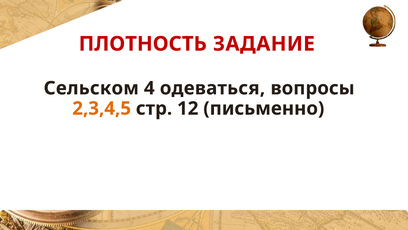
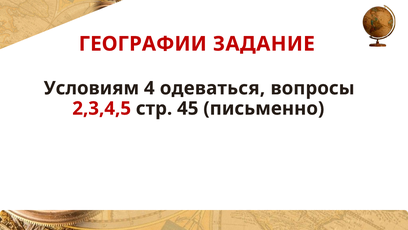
ПЛОТНОСТЬ: ПЛОТНОСТЬ -> ГЕОГРАФИИ
Сельском: Сельском -> Условиям
2,3,4,5 colour: orange -> red
12: 12 -> 45
